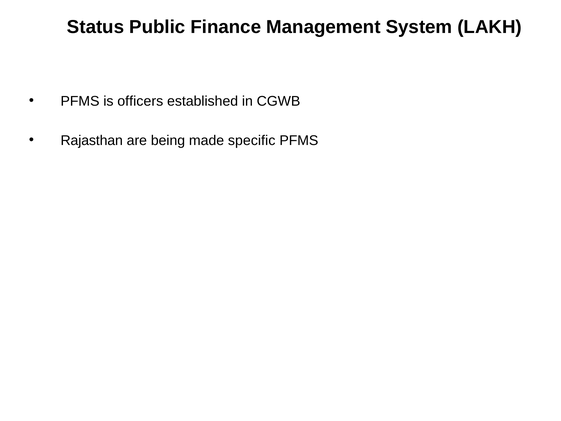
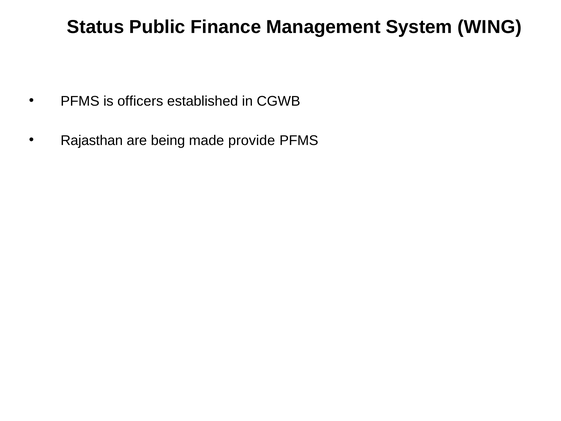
LAKH: LAKH -> WING
specific: specific -> provide
